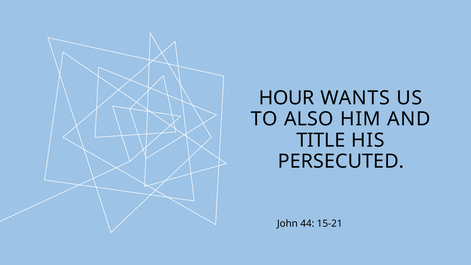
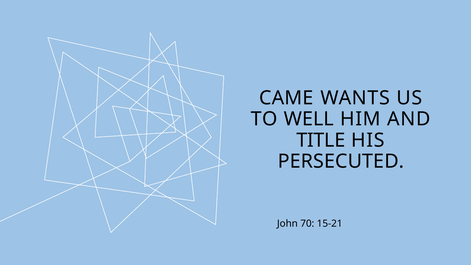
HOUR: HOUR -> CAME
ALSO: ALSO -> WELL
44: 44 -> 70
